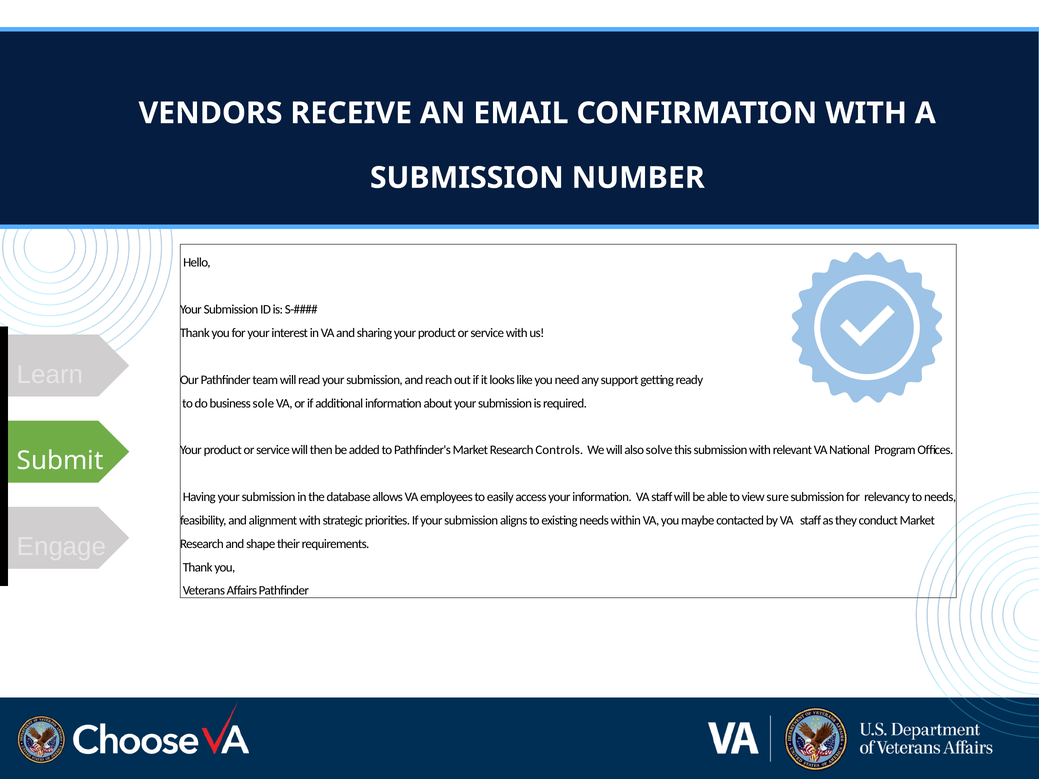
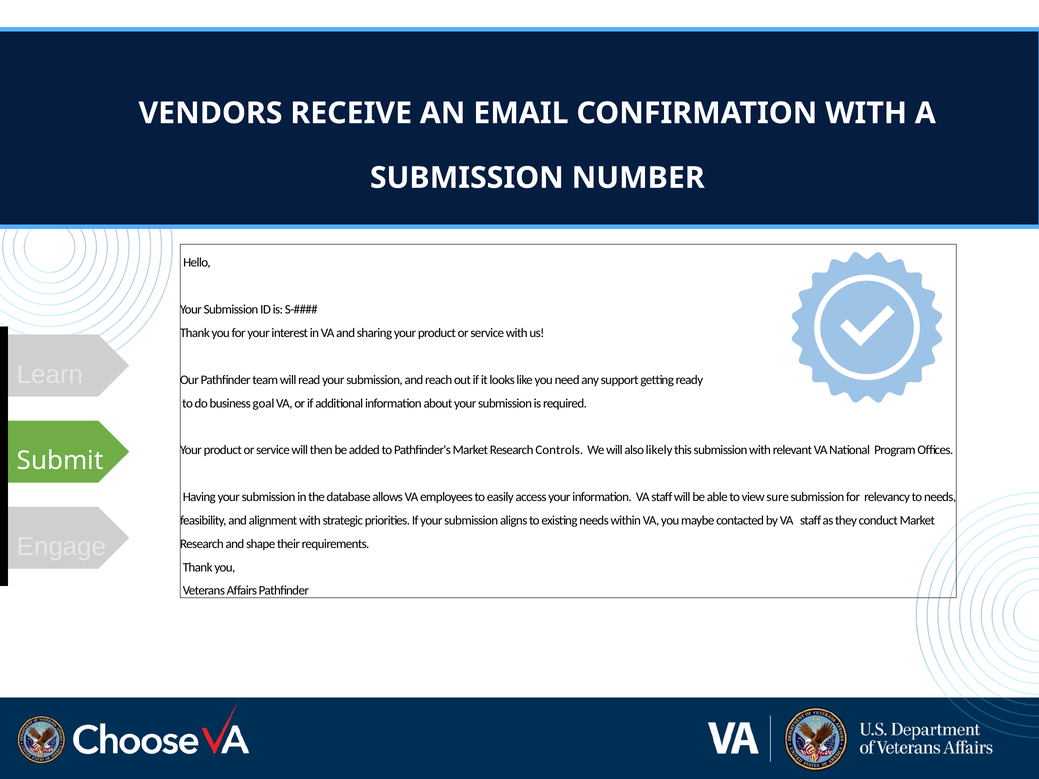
sole: sole -> goal
solve: solve -> likely
